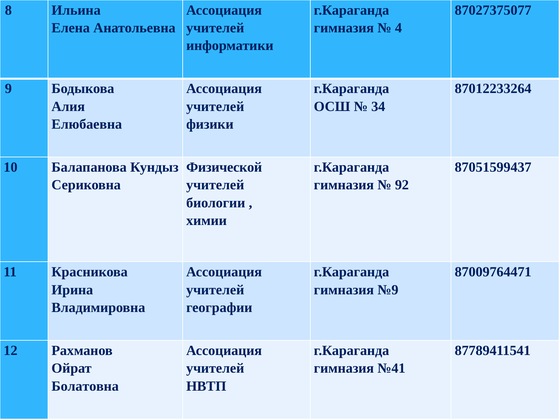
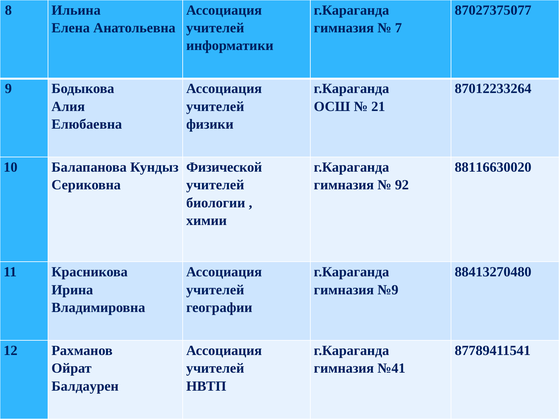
4: 4 -> 7
34: 34 -> 21
87051599437: 87051599437 -> 88116630020
87009764471: 87009764471 -> 88413270480
Болатовна: Болатовна -> Балдаурен
